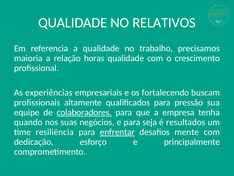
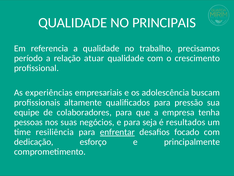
RELATIVOS: RELATIVOS -> PRINCIPAIS
maioria: maioria -> período
horas: horas -> atuar
fortalecendo: fortalecendo -> adolescência
colaboradores underline: present -> none
quando: quando -> pessoas
mente: mente -> focado
